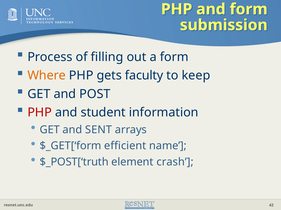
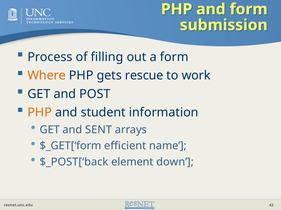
faculty: faculty -> rescue
keep: keep -> work
PHP at (40, 113) colour: red -> orange
$_POST[‘truth: $_POST[‘truth -> $_POST[‘back
crash: crash -> down
